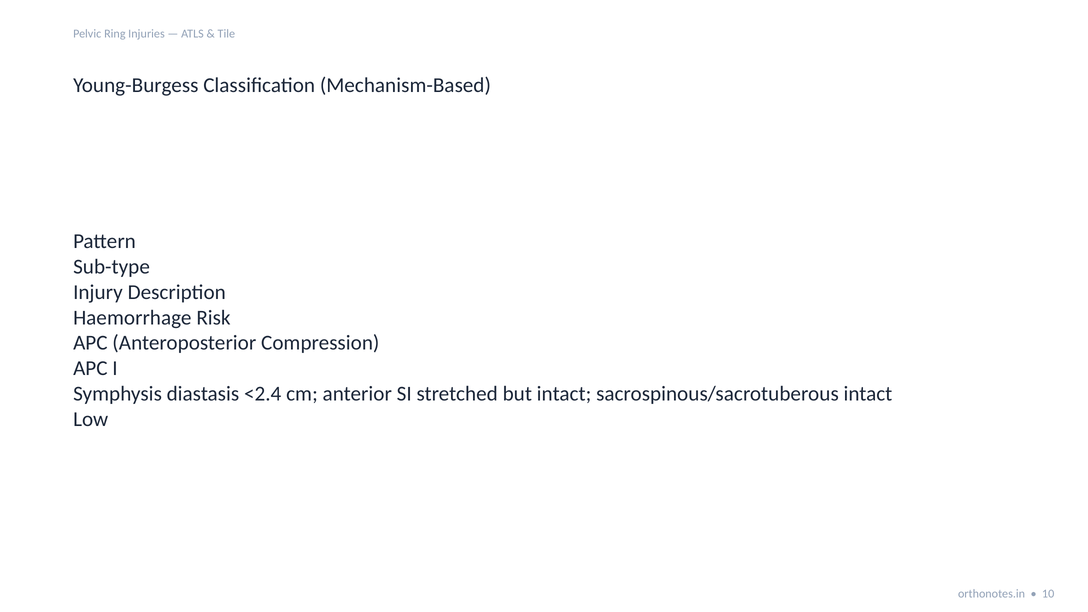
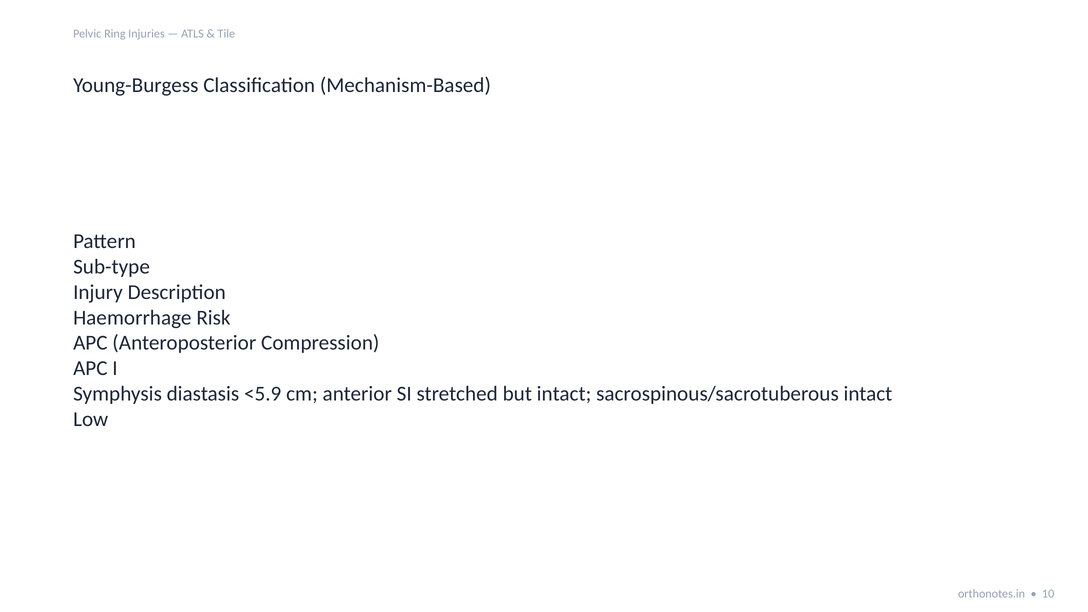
<2.4: <2.4 -> <5.9
